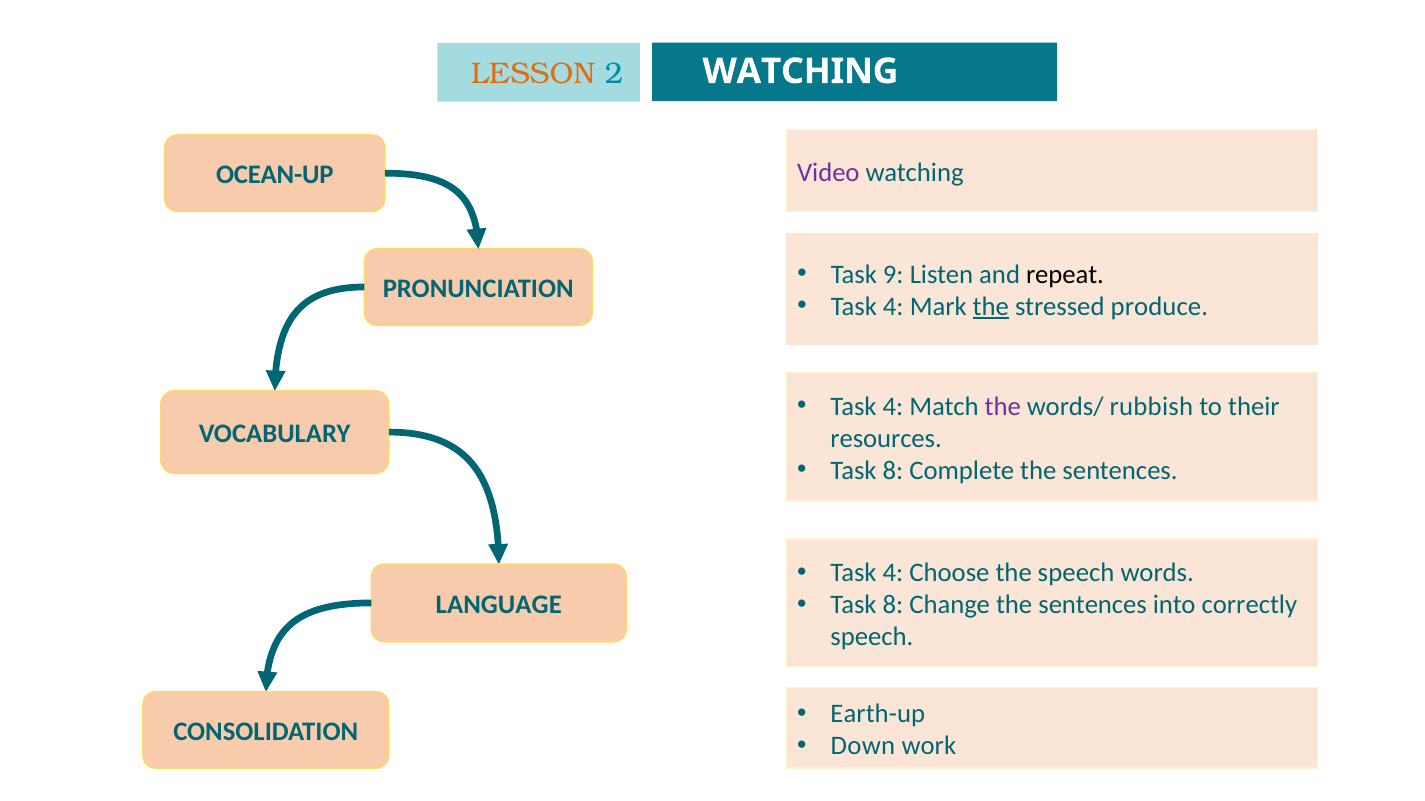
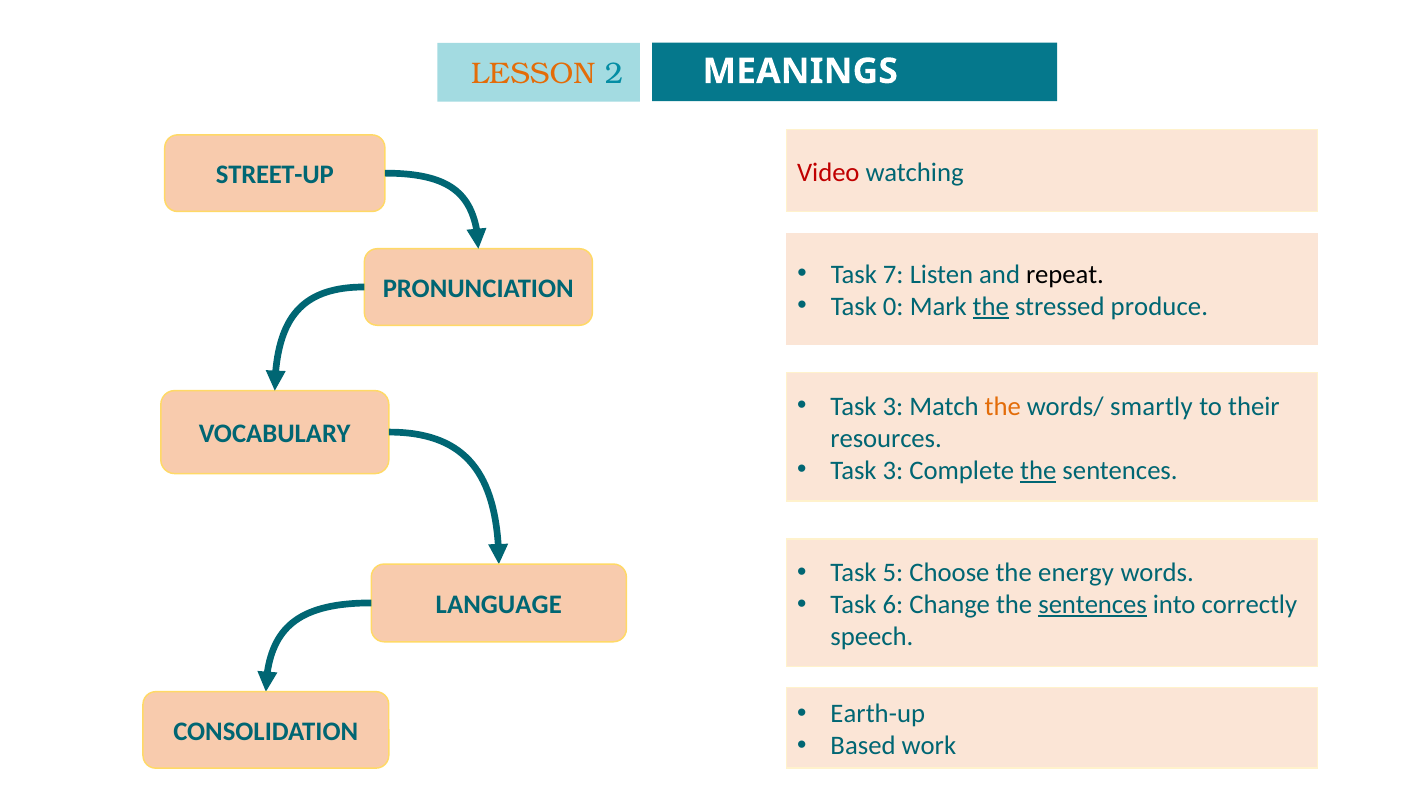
2 WATCHING: WATCHING -> MEANINGS
Video colour: purple -> red
OCEAN-UP: OCEAN-UP -> STREET-UP
9: 9 -> 7
4 at (893, 307): 4 -> 0
4 at (893, 407): 4 -> 3
the at (1003, 407) colour: purple -> orange
rubbish: rubbish -> smartly
8 at (893, 471): 8 -> 3
the at (1038, 471) underline: none -> present
4 at (893, 573): 4 -> 5
the speech: speech -> energy
8 at (893, 605): 8 -> 6
sentences at (1093, 605) underline: none -> present
Down: Down -> Based
